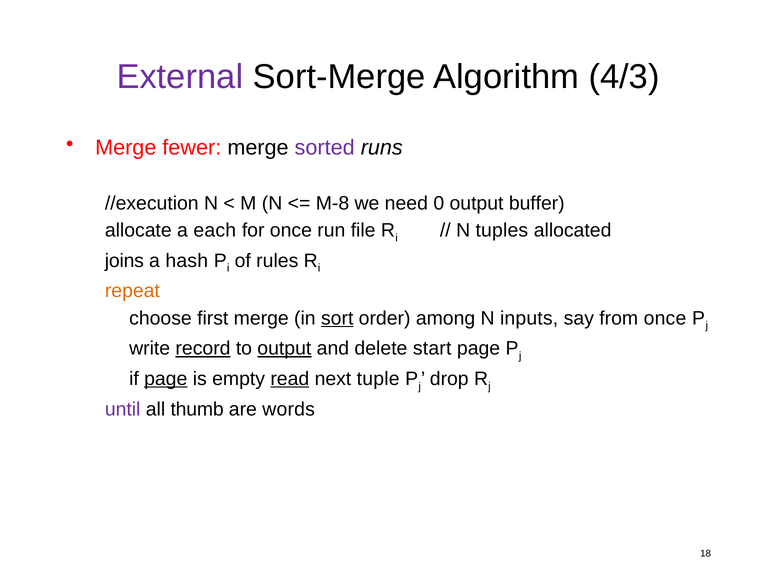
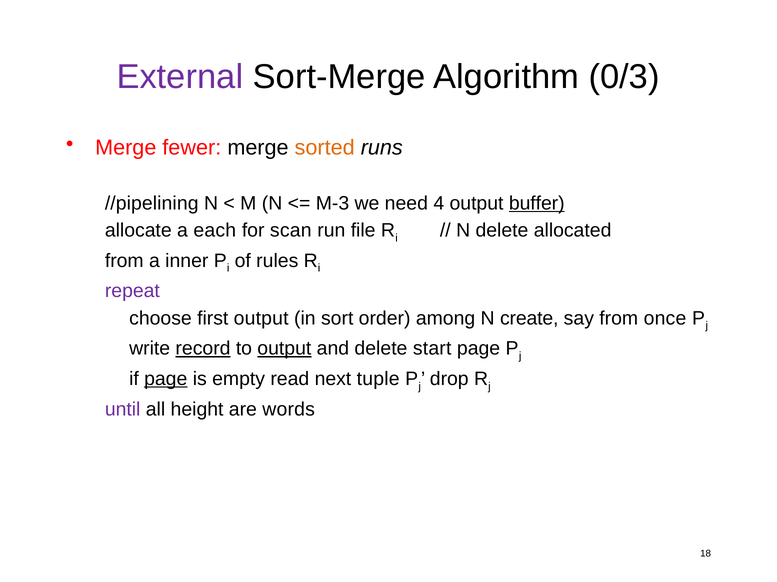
4/3: 4/3 -> 0/3
sorted colour: purple -> orange
//execution: //execution -> //pipelining
M-8: M-8 -> M-3
0: 0 -> 4
buffer underline: none -> present
for once: once -> scan
N tuples: tuples -> delete
joins at (124, 261): joins -> from
hash: hash -> inner
repeat colour: orange -> purple
first merge: merge -> output
sort underline: present -> none
inputs: inputs -> create
read underline: present -> none
thumb: thumb -> height
